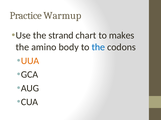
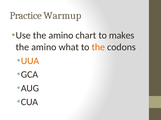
Use the strand: strand -> amino
body: body -> what
the at (98, 47) colour: blue -> orange
